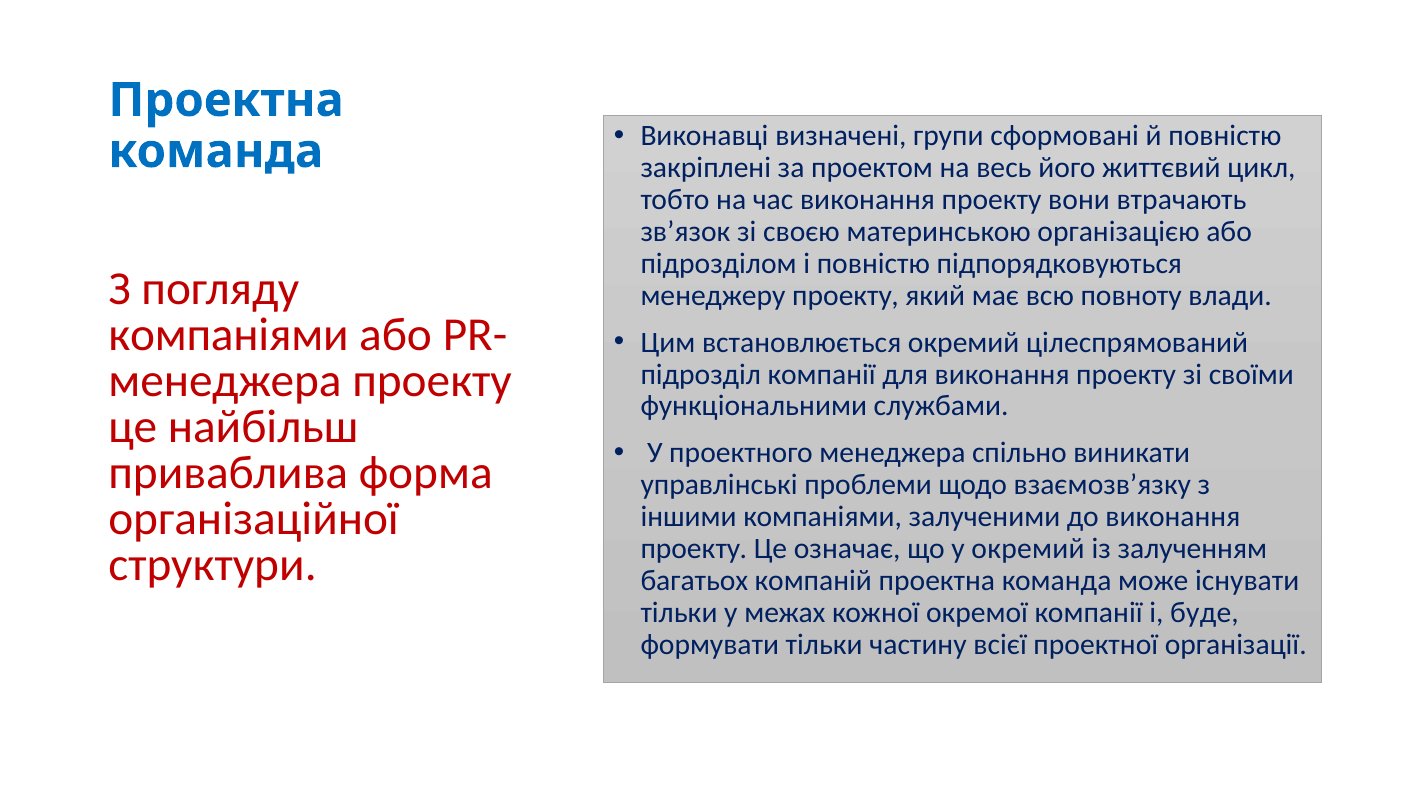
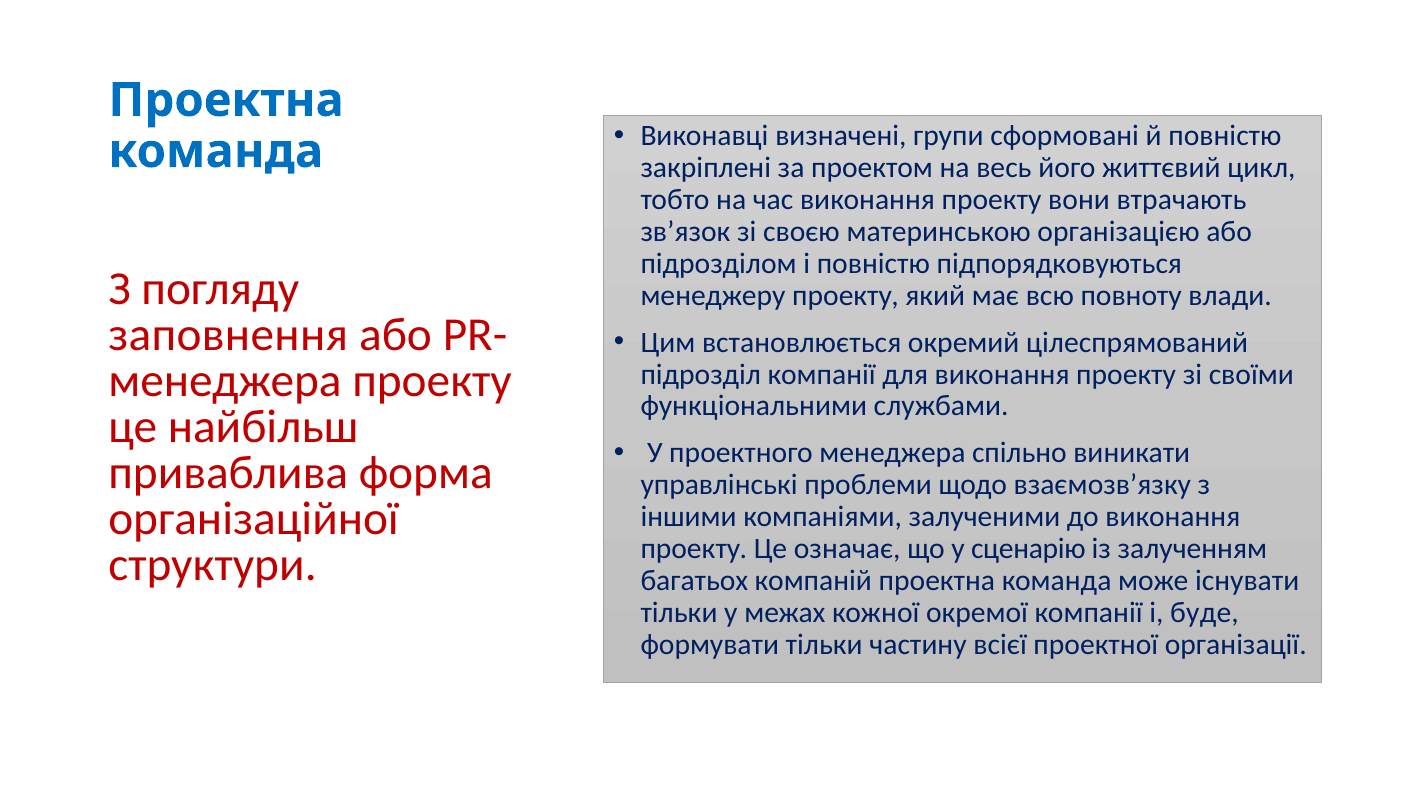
компаніями at (229, 335): компаніями -> заповнення
у окремий: окремий -> сценарію
